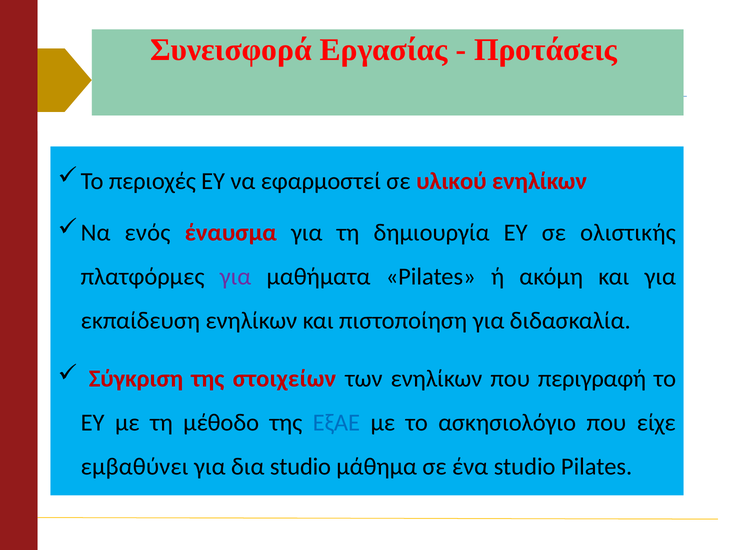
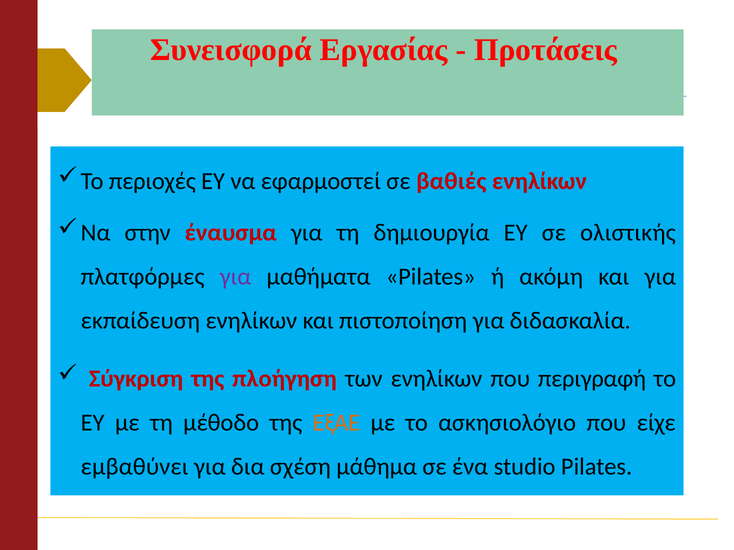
υλικού: υλικού -> βαθιές
ενός: ενός -> στην
στοιχείων: στοιχείων -> πλοήγηση
ΕξΑΕ colour: blue -> orange
δια studio: studio -> σχέση
